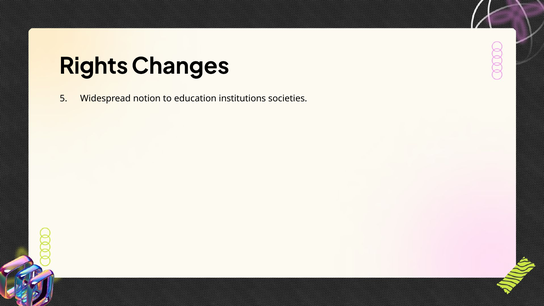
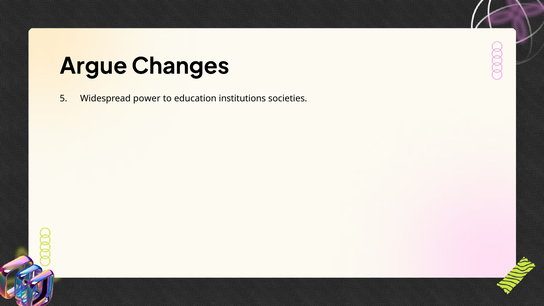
Rights: Rights -> Argue
notion: notion -> power
